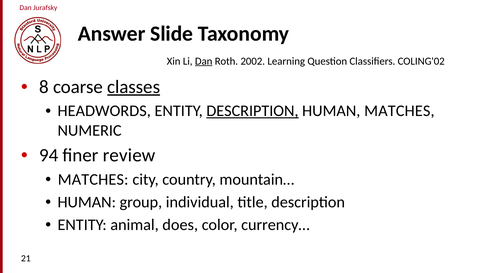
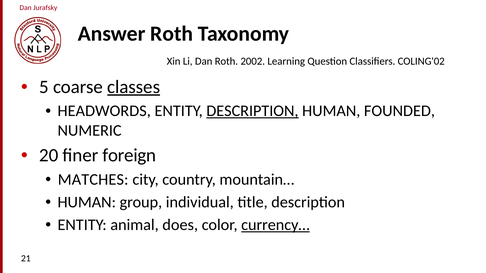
Answer Slide: Slide -> Roth
Dan at (204, 61) underline: present -> none
8: 8 -> 5
HUMAN MATCHES: MATCHES -> FOUNDED
94: 94 -> 20
review: review -> foreign
currency… underline: none -> present
